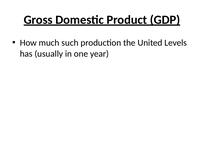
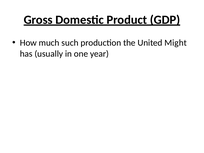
Levels: Levels -> Might
